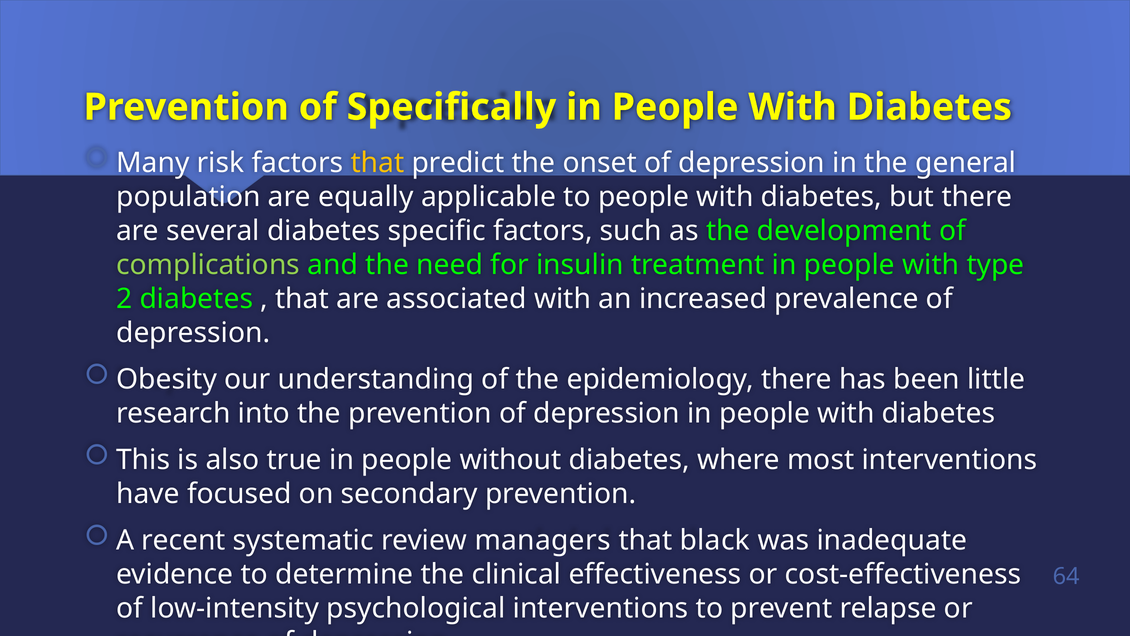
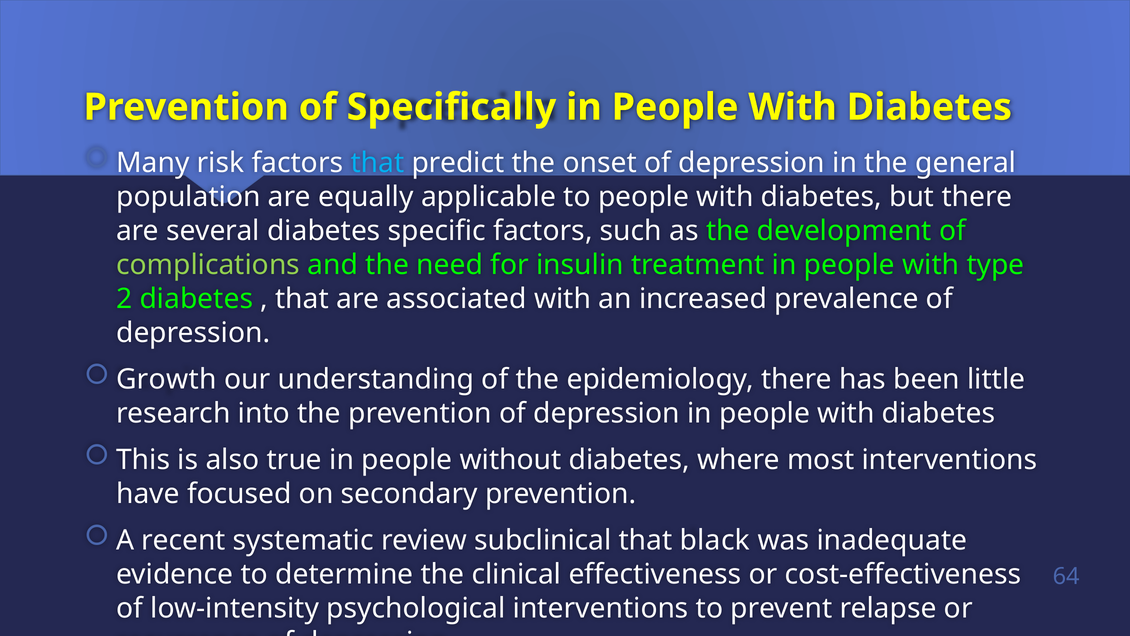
that at (377, 163) colour: yellow -> light blue
Obesity: Obesity -> Growth
managers: managers -> subclinical
